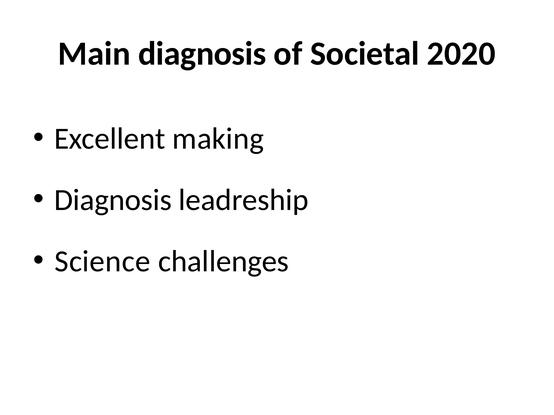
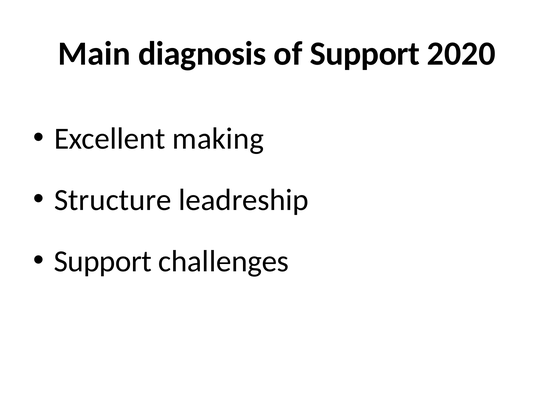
of Societal: Societal -> Support
Diagnosis at (113, 200): Diagnosis -> Structure
Science at (102, 262): Science -> Support
